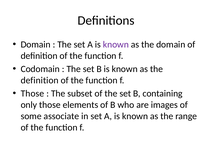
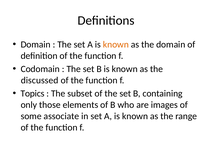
known at (116, 44) colour: purple -> orange
definition at (40, 80): definition -> discussed
Those at (32, 93): Those -> Topics
